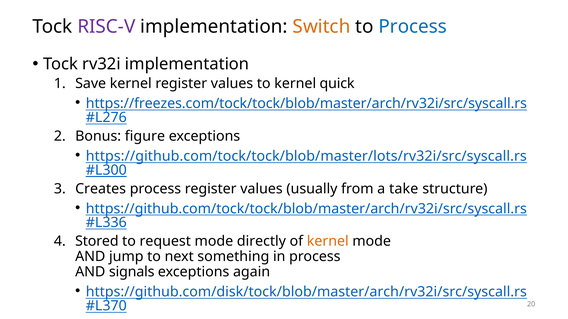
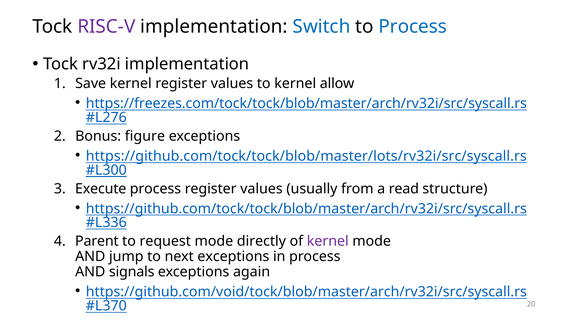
Switch colour: orange -> blue
quick: quick -> allow
Creates: Creates -> Execute
take: take -> read
Stored: Stored -> Parent
kernel at (328, 242) colour: orange -> purple
next something: something -> exceptions
https://github.com/disk/tock/blob/master/arch/rv32i/src/syscall.rs: https://github.com/disk/tock/blob/master/arch/rv32i/src/syscall.rs -> https://github.com/void/tock/blob/master/arch/rv32i/src/syscall.rs
